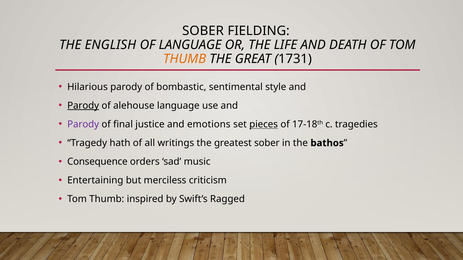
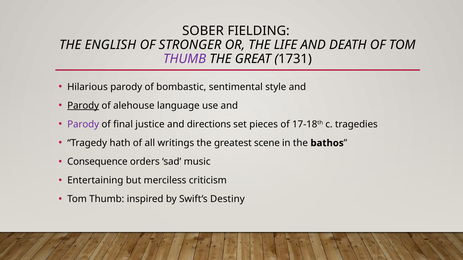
OF LANGUAGE: LANGUAGE -> STRONGER
THUMB at (185, 59) colour: orange -> purple
emotions: emotions -> directions
pieces underline: present -> none
greatest sober: sober -> scene
Ragged: Ragged -> Destiny
